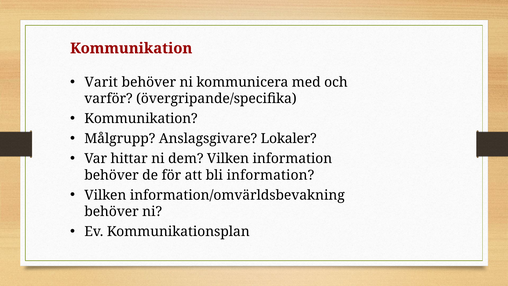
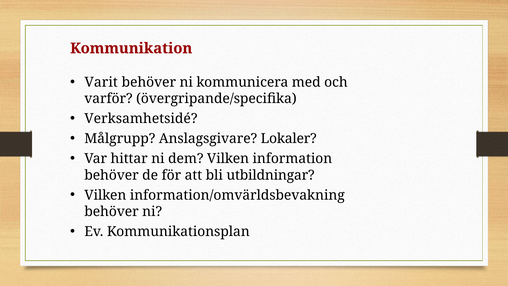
Kommunikation at (141, 119): Kommunikation -> Verksamhetsidé
bli information: information -> utbildningar
